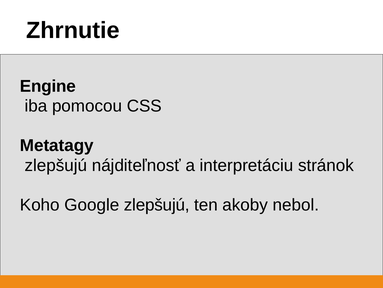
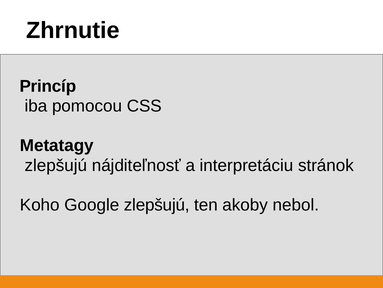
Engine: Engine -> Princíp
